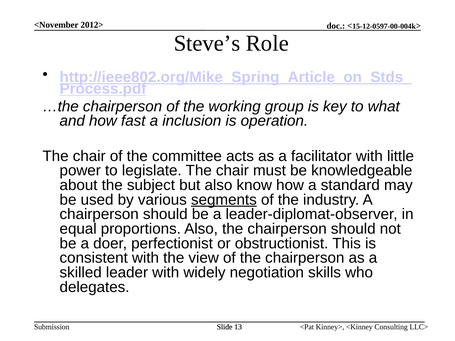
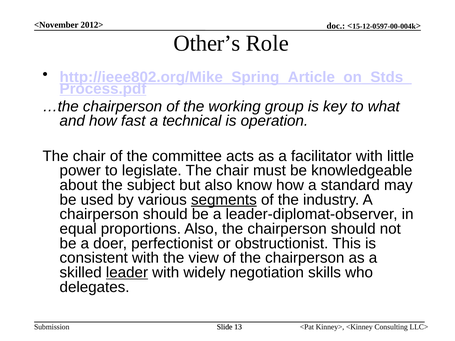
Steve’s: Steve’s -> Other’s
inclusion: inclusion -> technical
leader underline: none -> present
